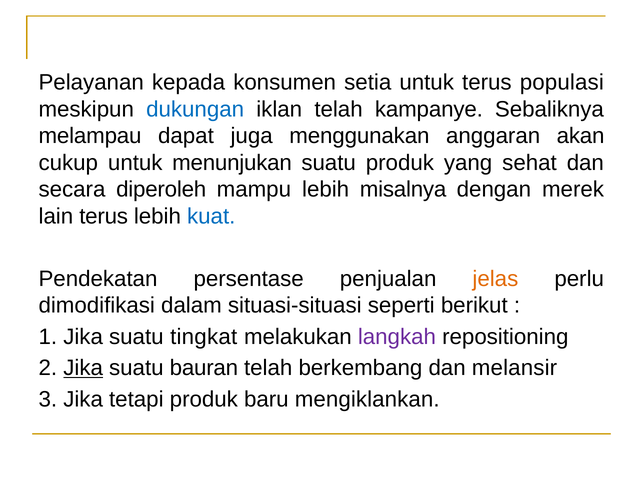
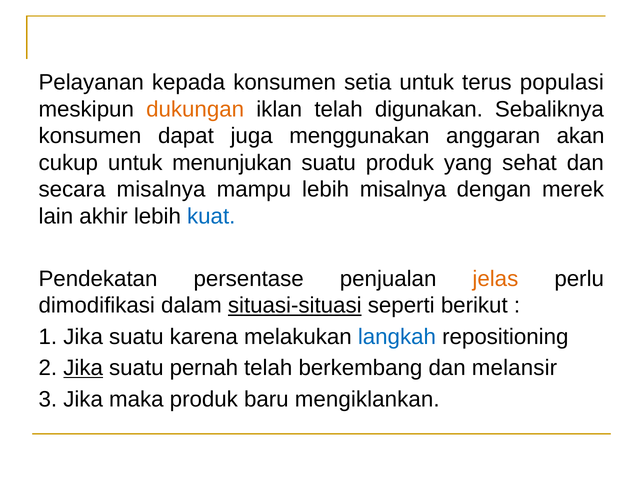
dukungan colour: blue -> orange
kampanye: kampanye -> digunakan
melampau at (90, 136): melampau -> konsumen
secara diperoleh: diperoleh -> misalnya
lain terus: terus -> akhir
situasi-situasi underline: none -> present
tingkat: tingkat -> karena
langkah colour: purple -> blue
bauran: bauran -> pernah
tetapi: tetapi -> maka
